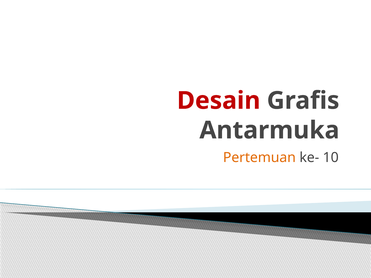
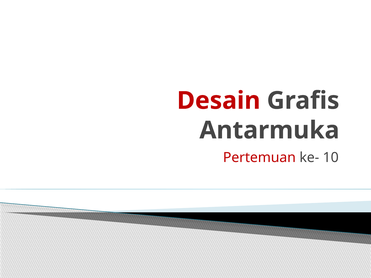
Pertemuan colour: orange -> red
